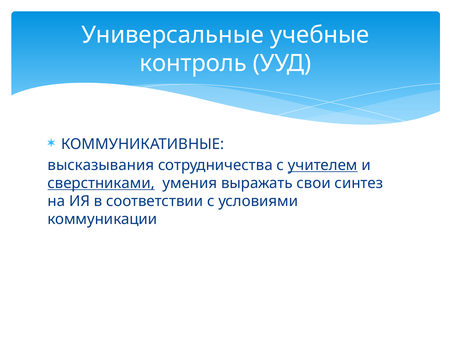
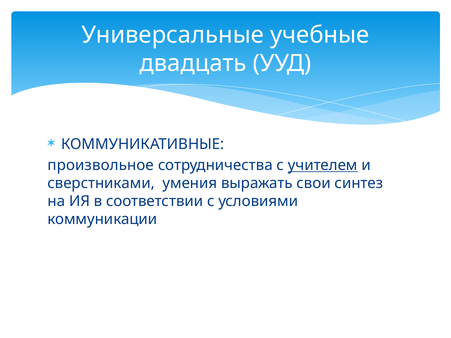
контроль: контроль -> двадцать
высказывания: высказывания -> произвольное
сверстниками underline: present -> none
